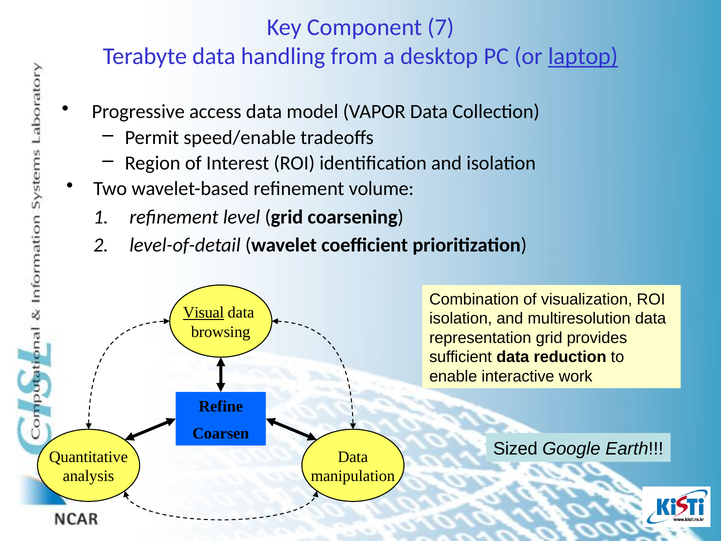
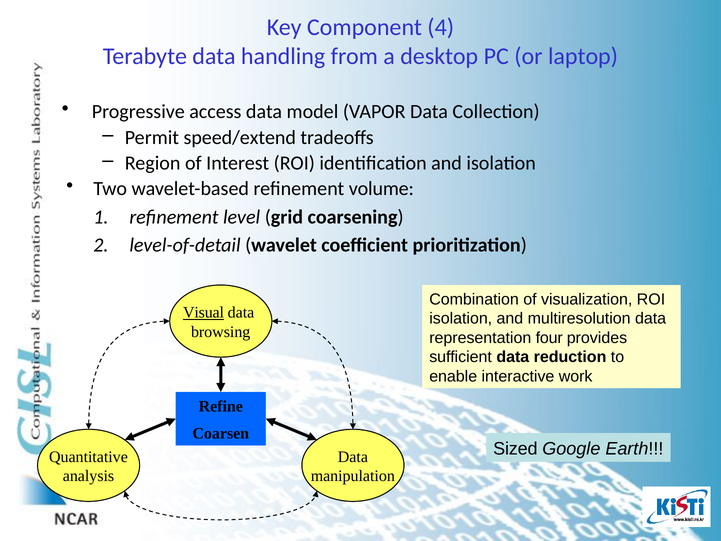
7: 7 -> 4
laptop underline: present -> none
speed/enable: speed/enable -> speed/extend
representation grid: grid -> four
